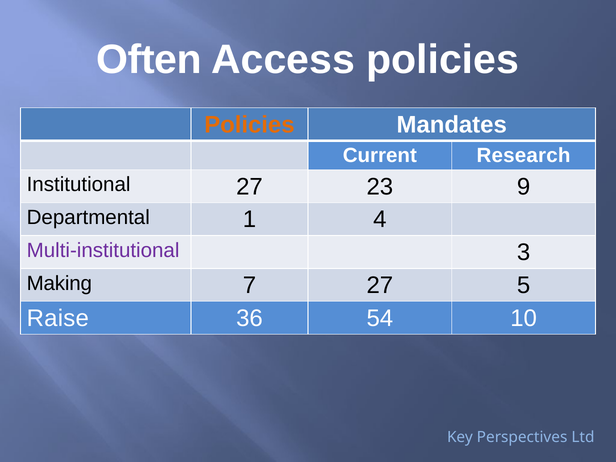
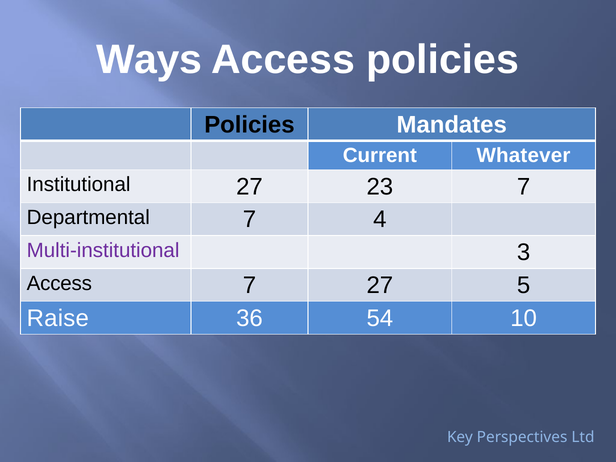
Often: Often -> Ways
Policies at (249, 125) colour: orange -> black
Research: Research -> Whatever
23 9: 9 -> 7
Departmental 1: 1 -> 7
Making at (59, 283): Making -> Access
